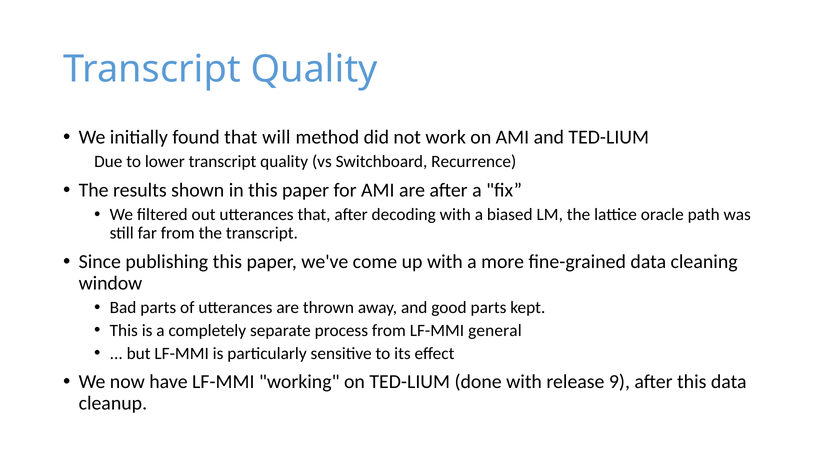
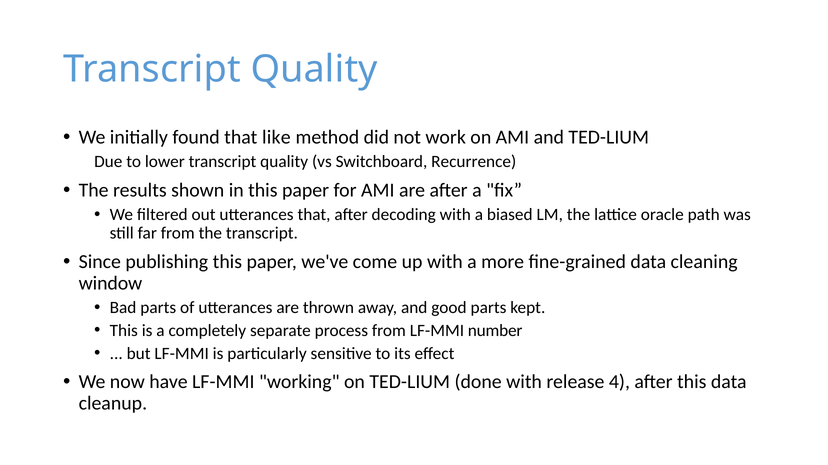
will: will -> like
general: general -> number
9: 9 -> 4
